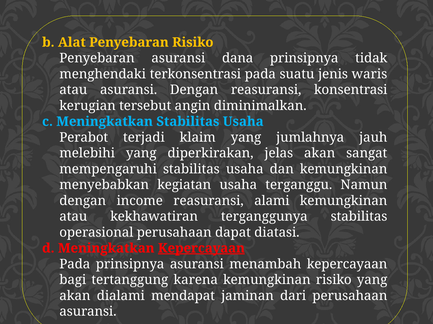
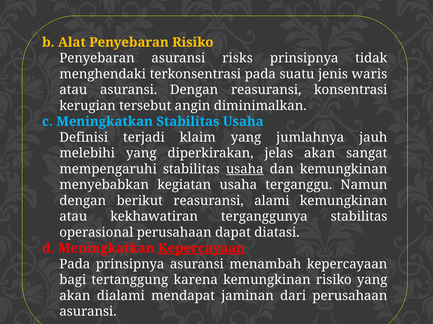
dana: dana -> risks
Perabot: Perabot -> Definisi
usaha at (245, 169) underline: none -> present
income: income -> berikut
